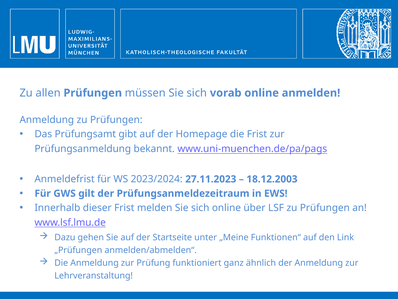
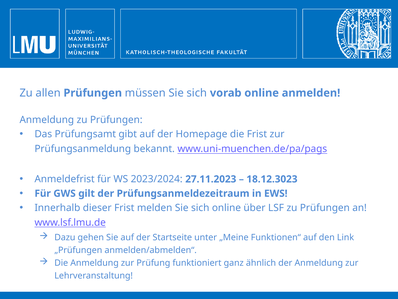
18.12.2003: 18.12.2003 -> 18.12.3023
